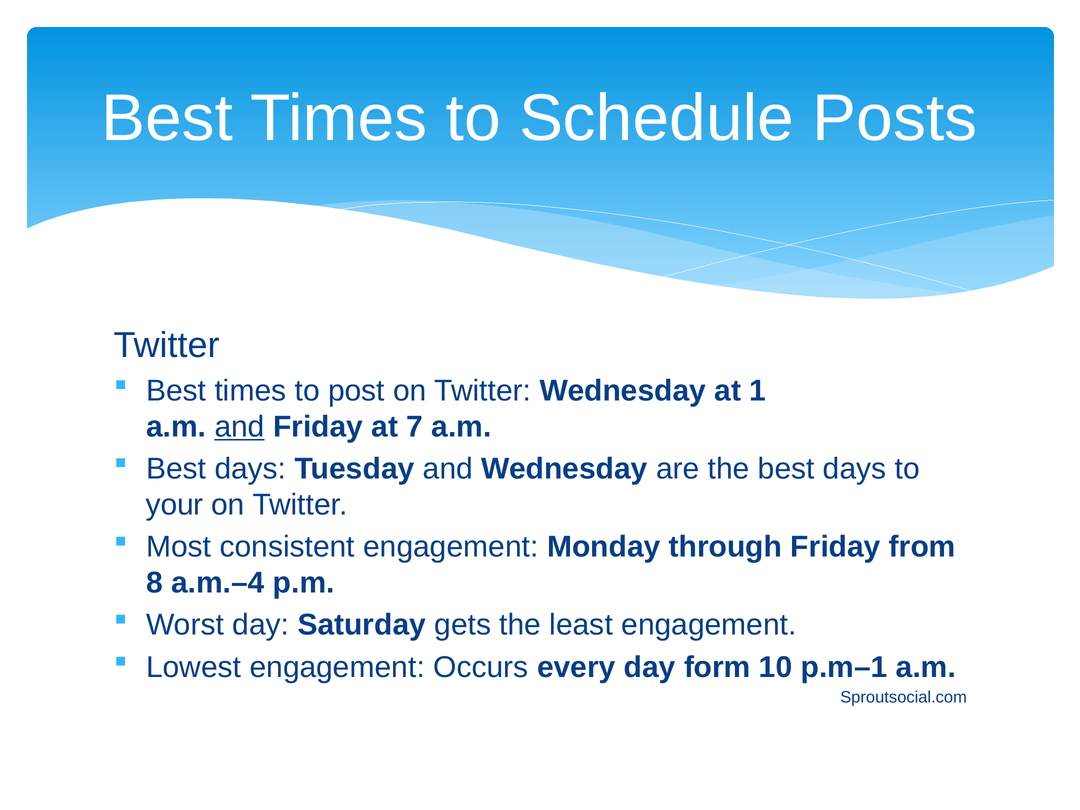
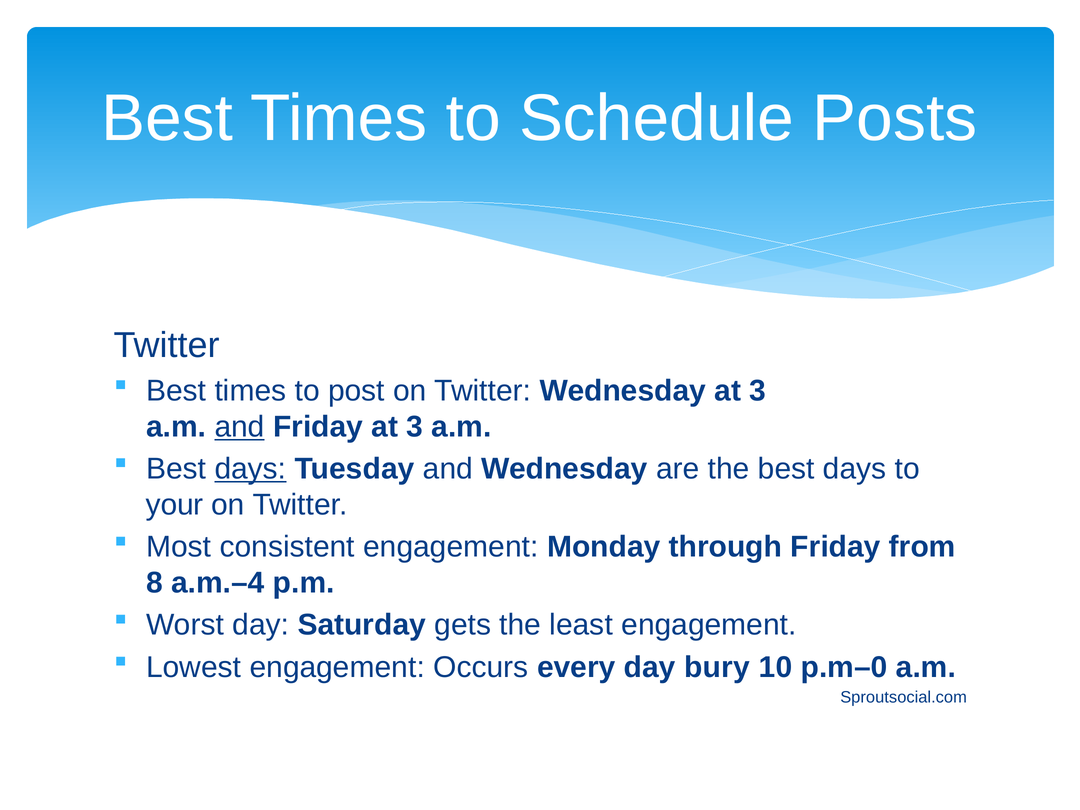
Wednesday at 1: 1 -> 3
Friday at 7: 7 -> 3
days at (250, 469) underline: none -> present
form: form -> bury
p.m–1: p.m–1 -> p.m–0
